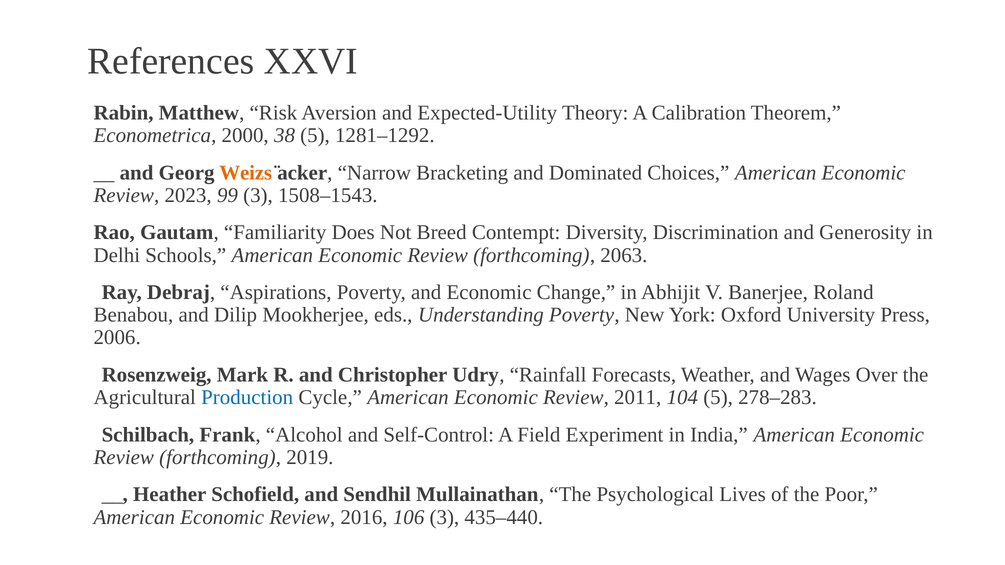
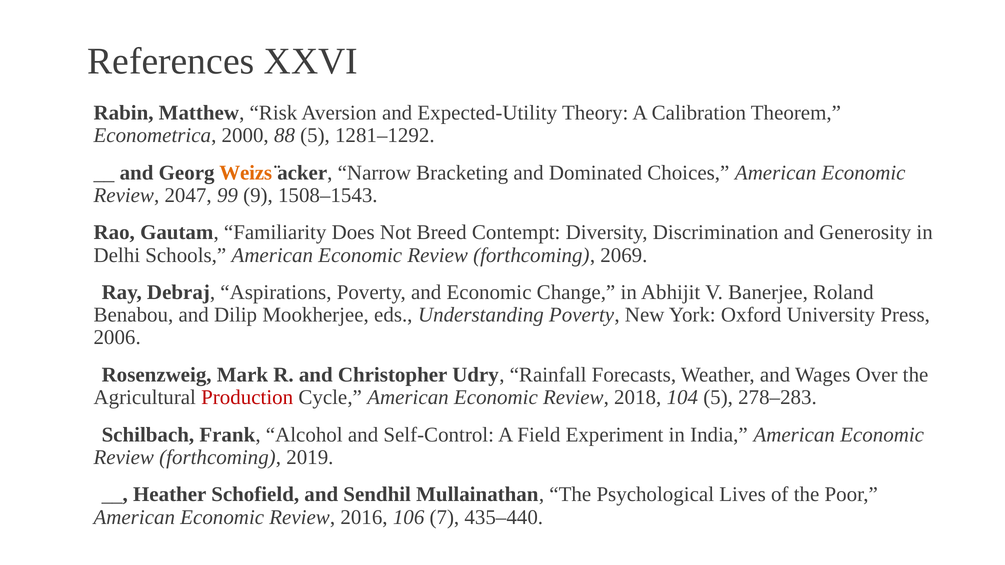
38: 38 -> 88
2023: 2023 -> 2047
99 3: 3 -> 9
2063: 2063 -> 2069
Production colour: blue -> red
2011: 2011 -> 2018
106 3: 3 -> 7
